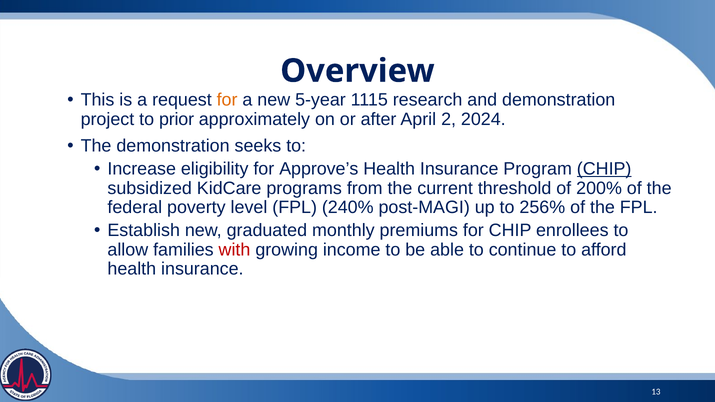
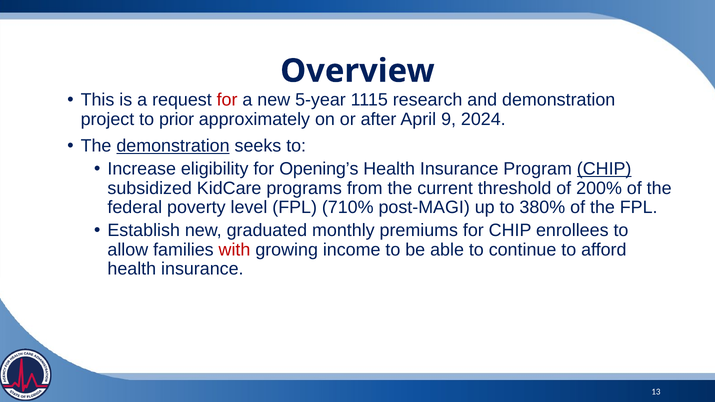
for at (227, 100) colour: orange -> red
2: 2 -> 9
demonstration at (173, 146) underline: none -> present
Approve’s: Approve’s -> Opening’s
240%: 240% -> 710%
256%: 256% -> 380%
